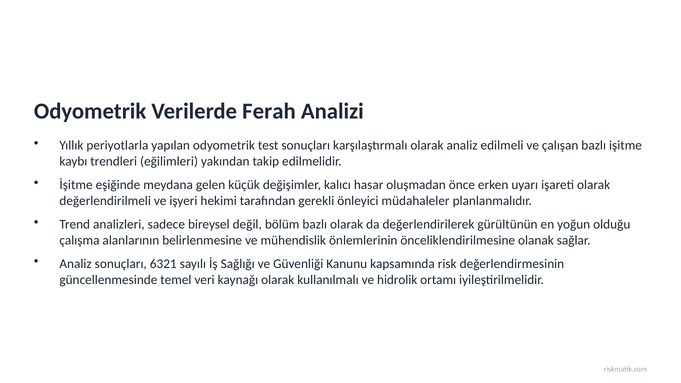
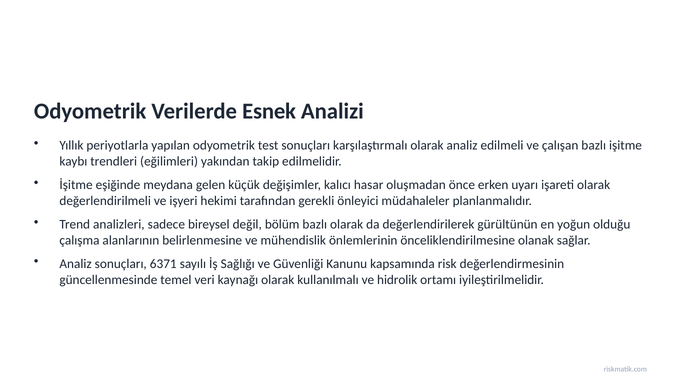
Ferah: Ferah -> Esnek
6321: 6321 -> 6371
